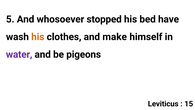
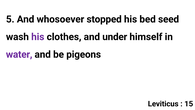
have: have -> seed
his at (38, 37) colour: orange -> purple
make: make -> under
